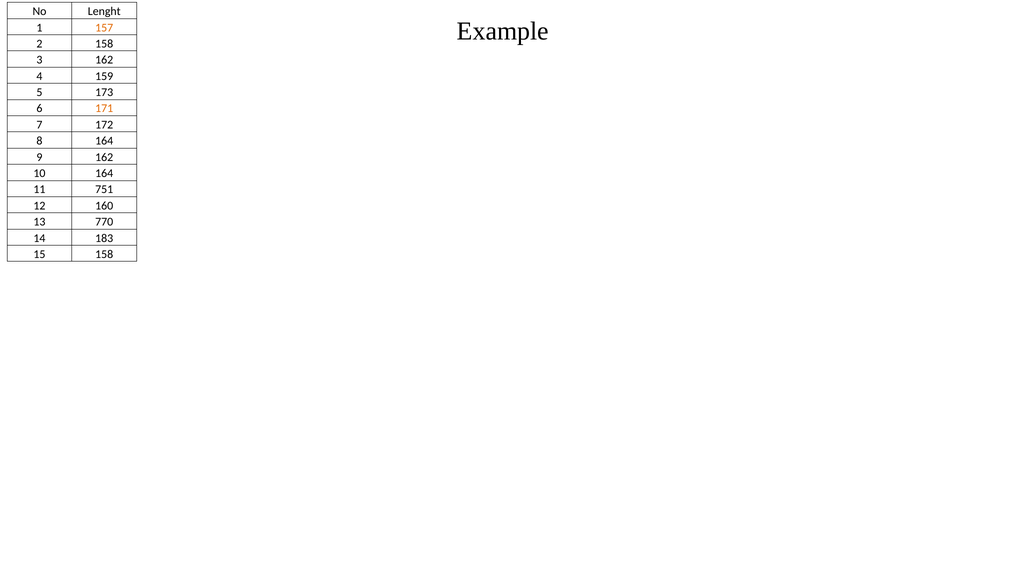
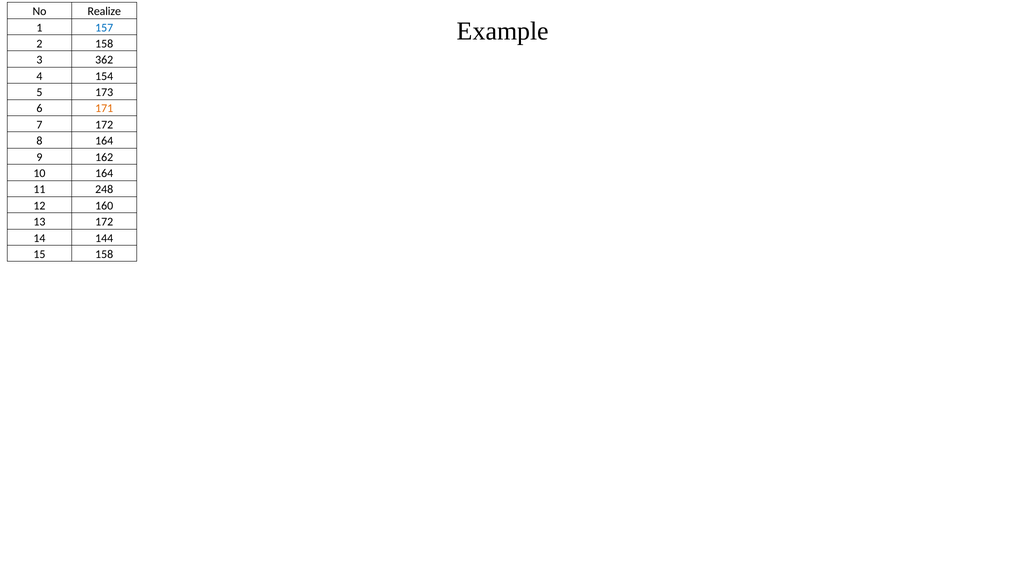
Lenght: Lenght -> Realize
157 colour: orange -> blue
3 162: 162 -> 362
159: 159 -> 154
751: 751 -> 248
13 770: 770 -> 172
183: 183 -> 144
